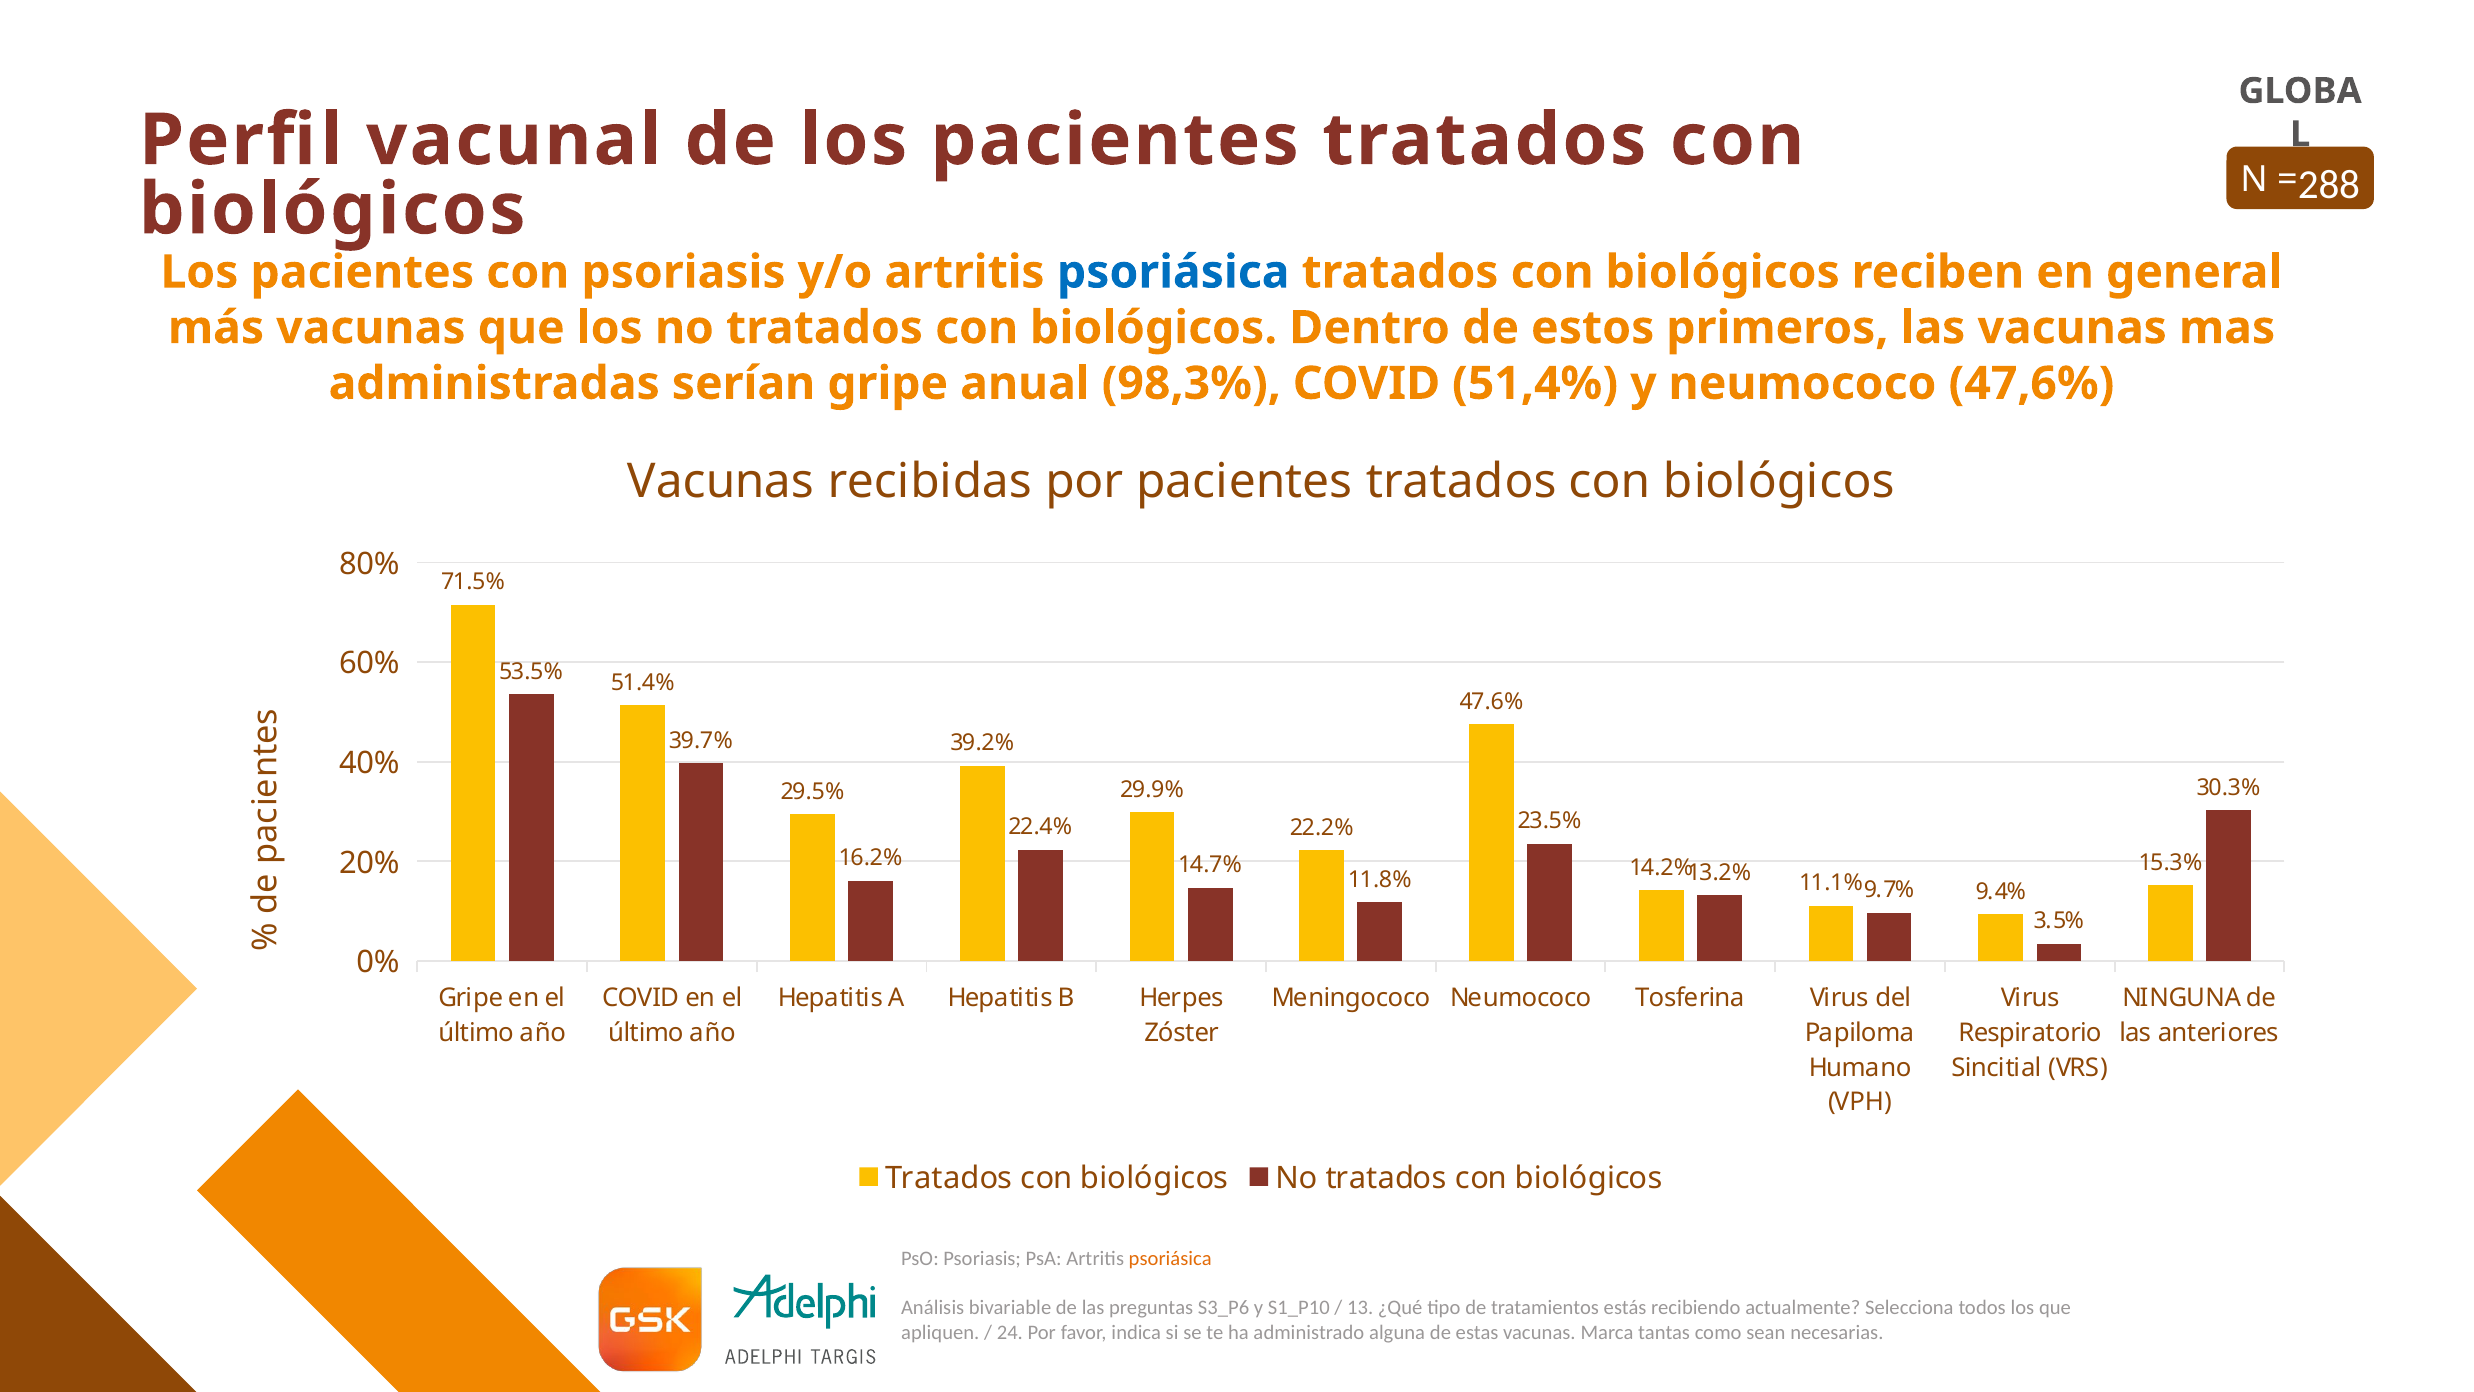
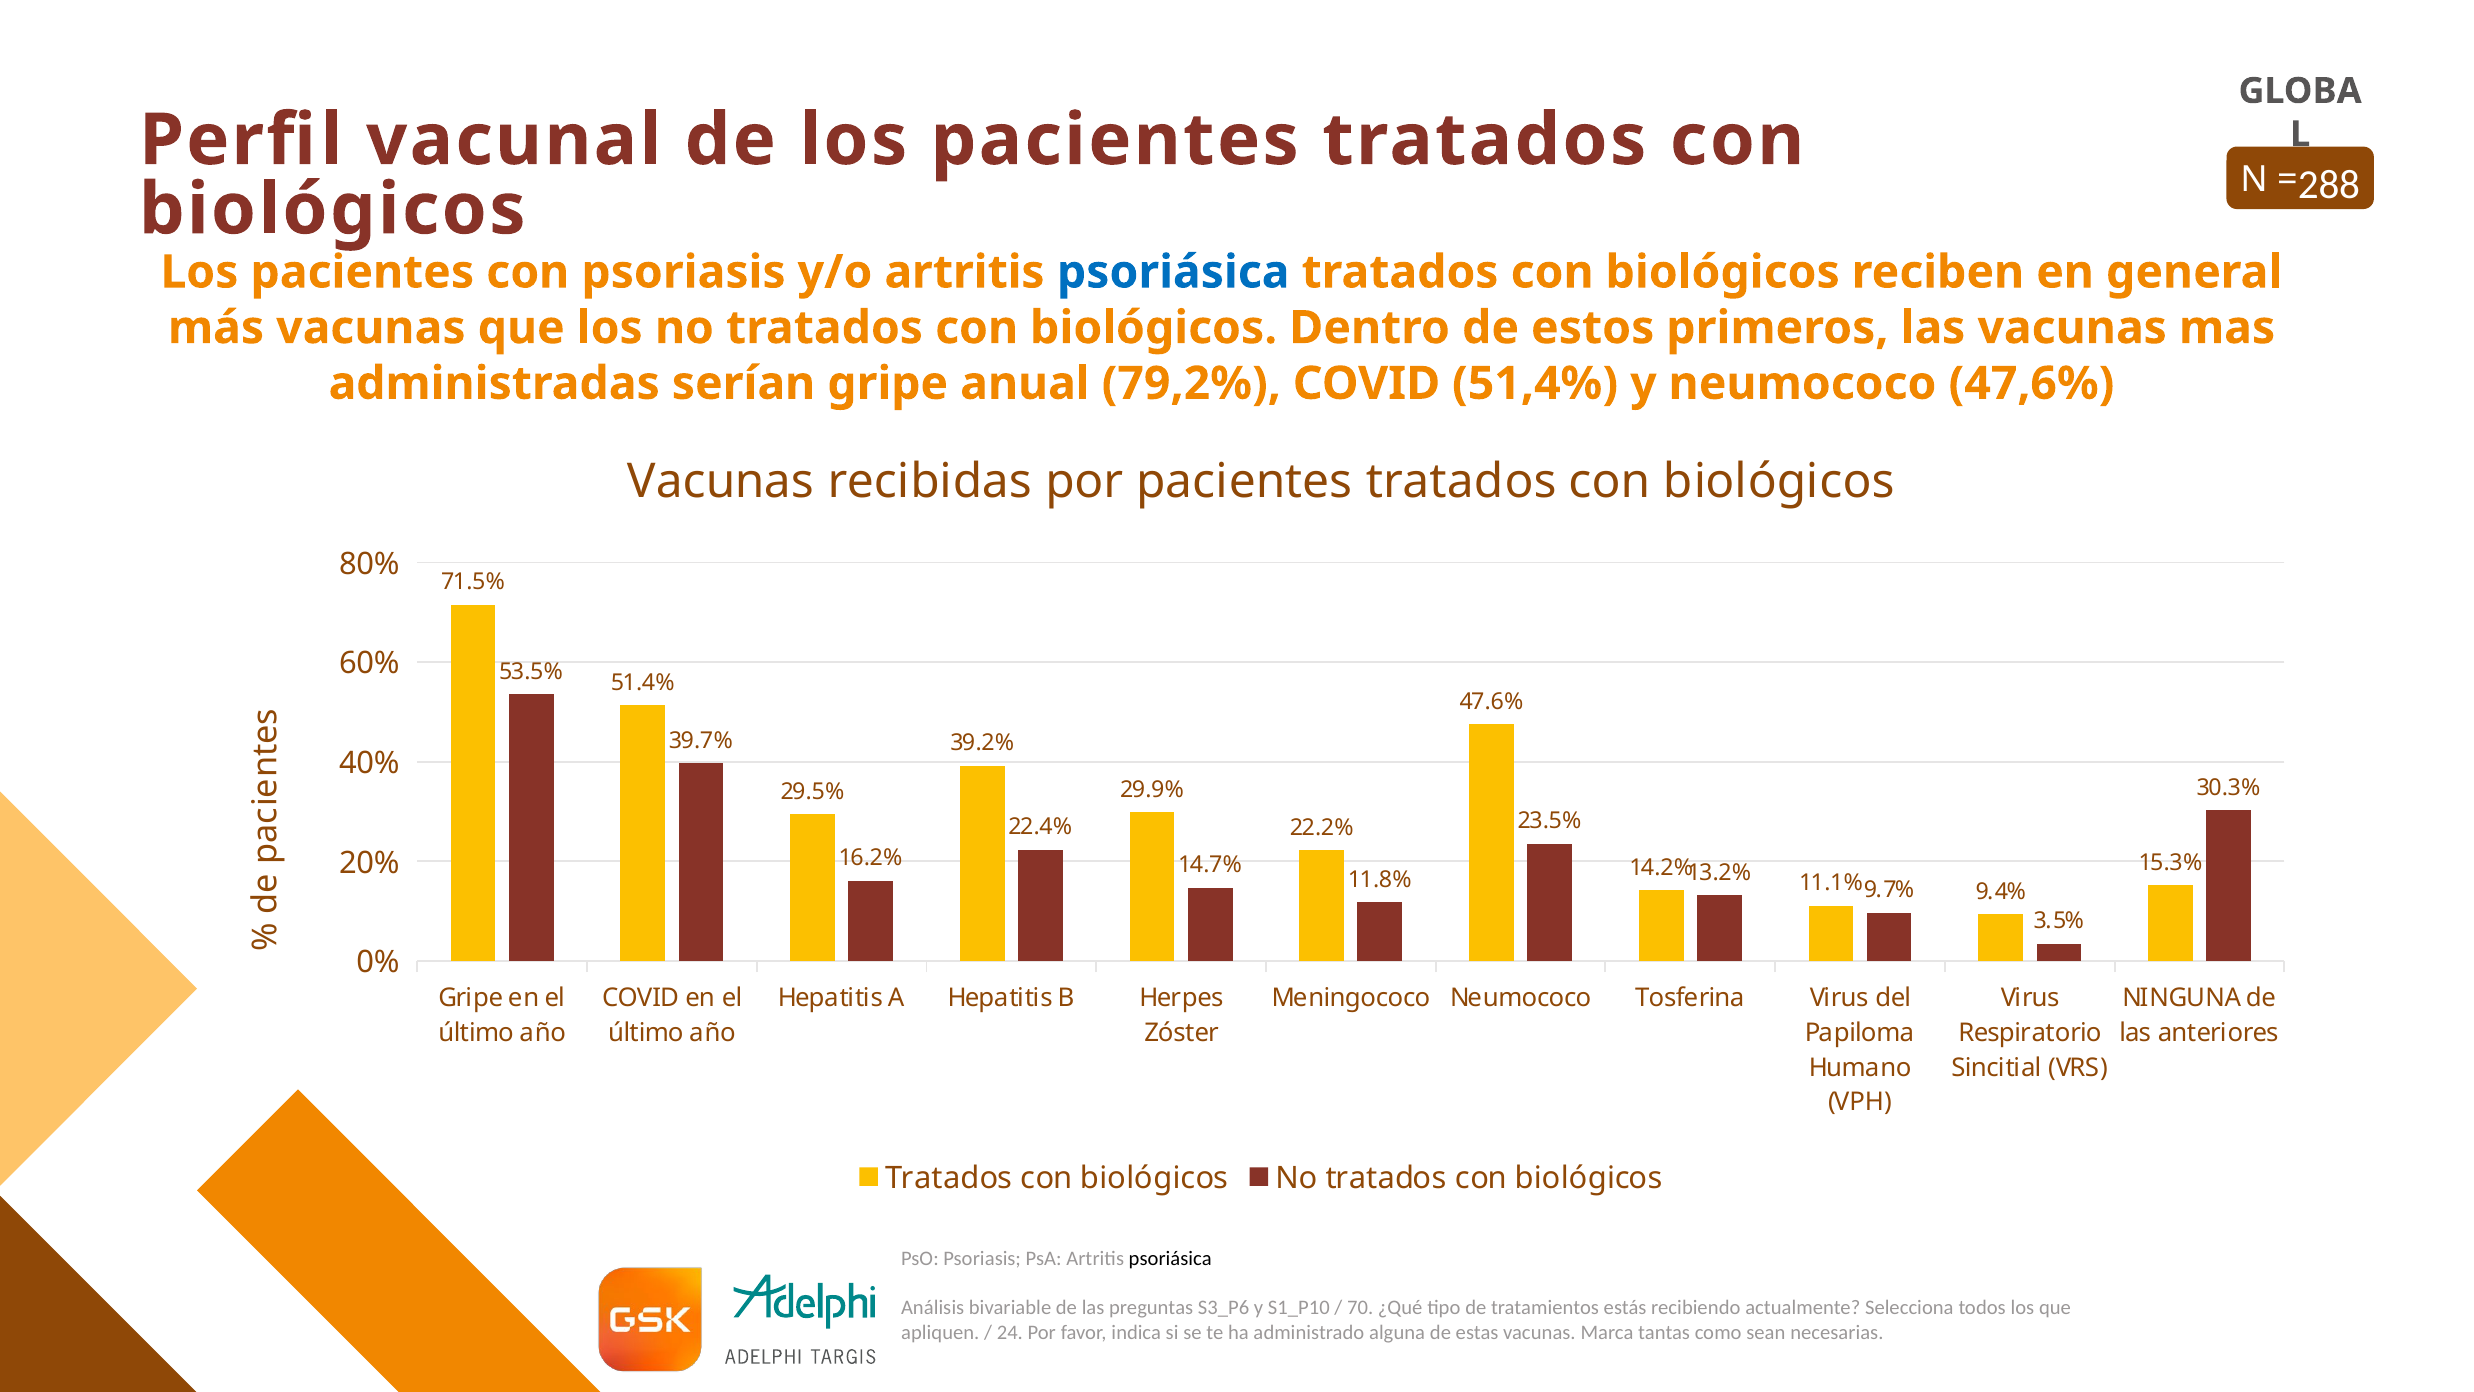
98,3%: 98,3% -> 79,2%
psoriásica at (1170, 1258) colour: orange -> black
13: 13 -> 70
